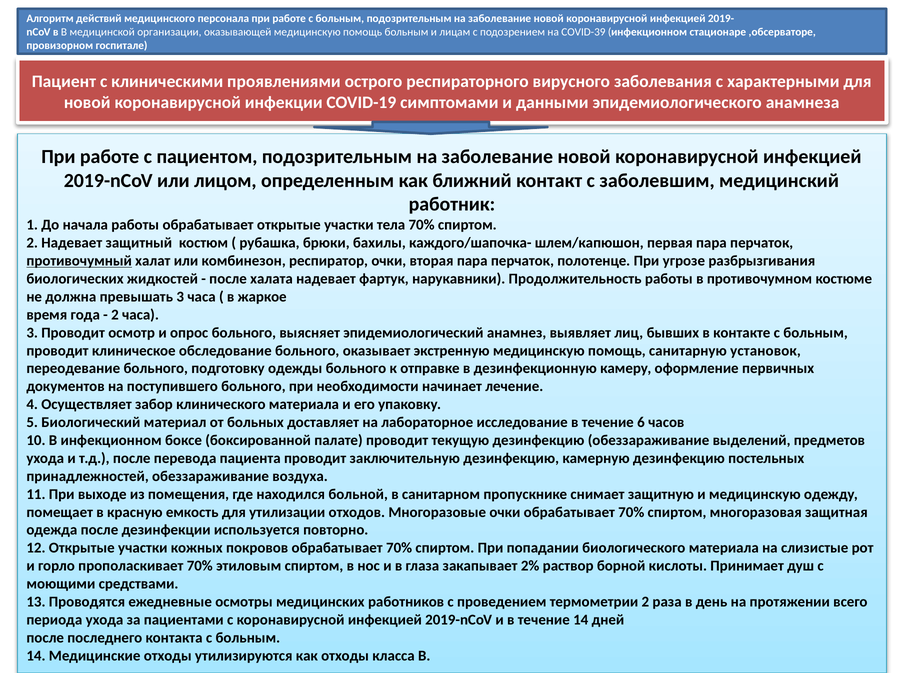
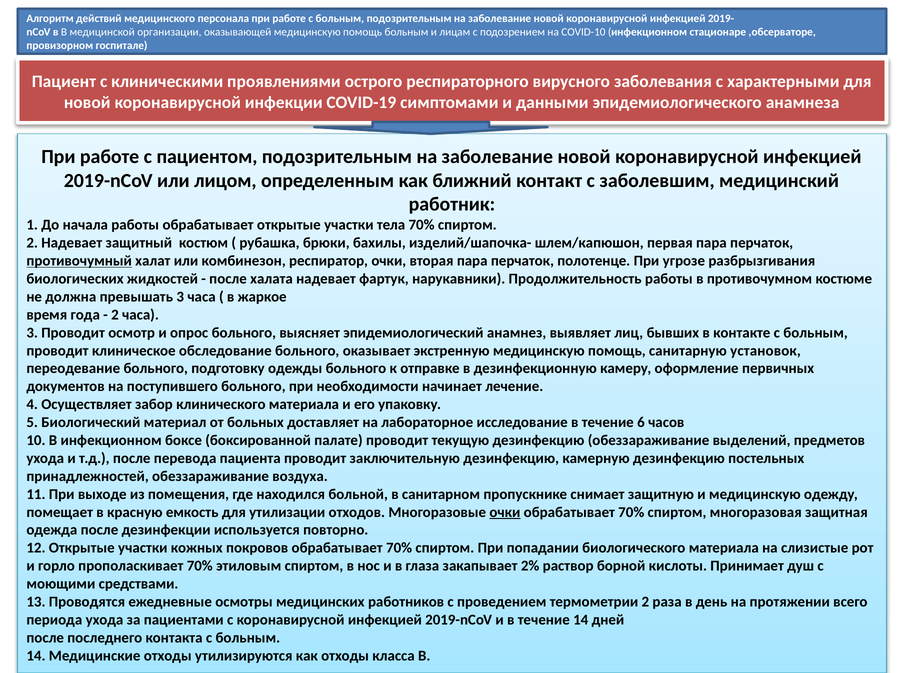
COVID-39: COVID-39 -> COVID-10
каждого/шапочка-: каждого/шапочка- -> изделий/шапочка-
очки at (505, 512) underline: none -> present
